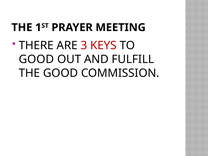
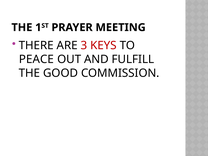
GOOD at (36, 59): GOOD -> PEACE
